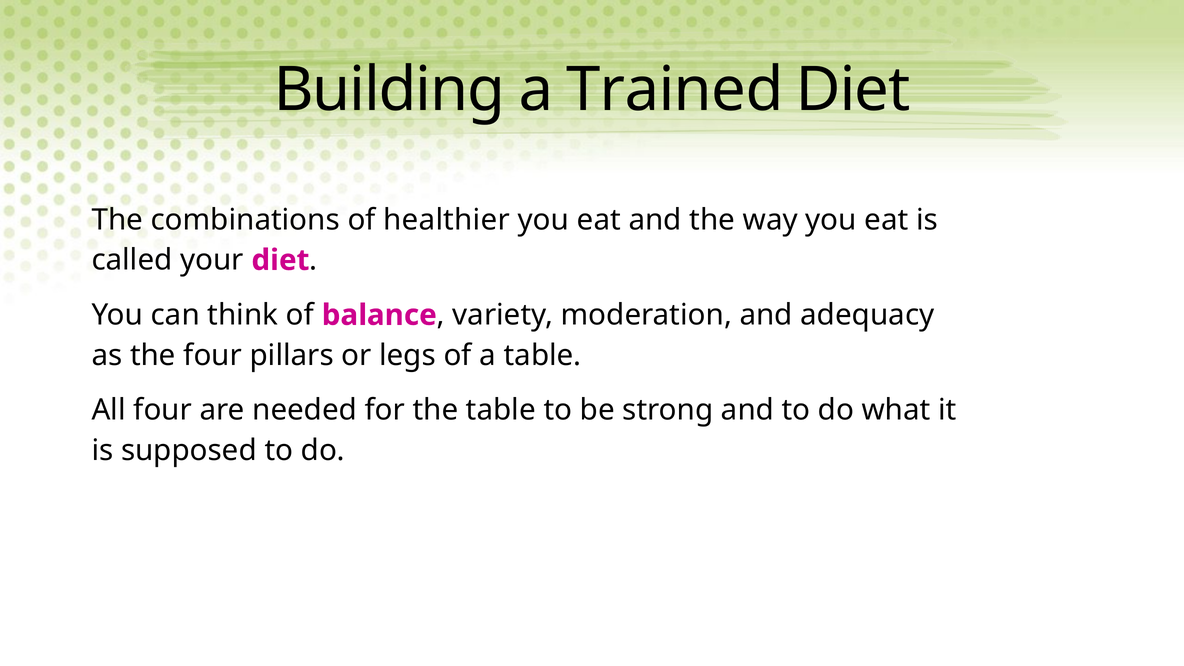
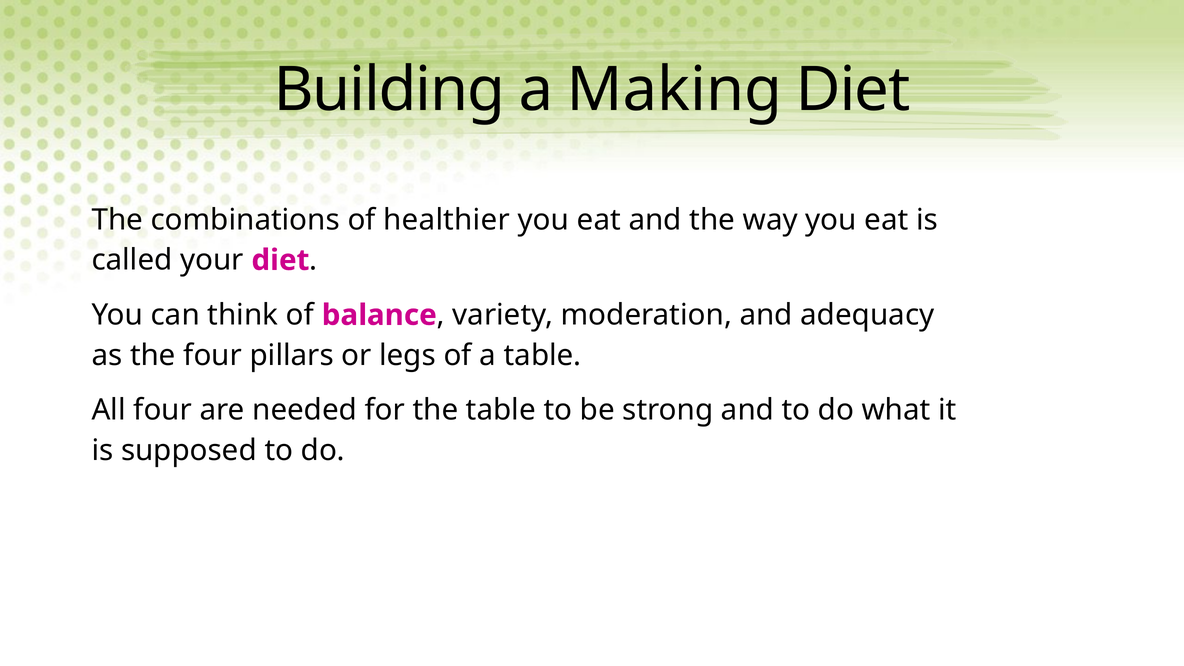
Trained: Trained -> Making
